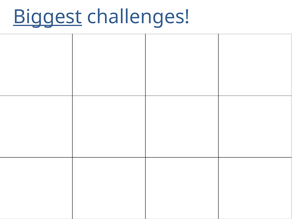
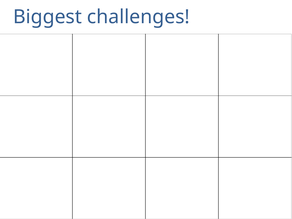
Biggest underline: present -> none
